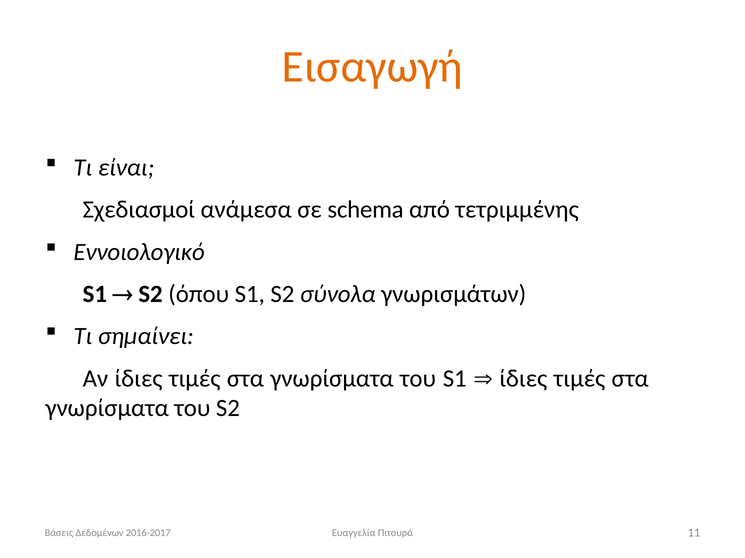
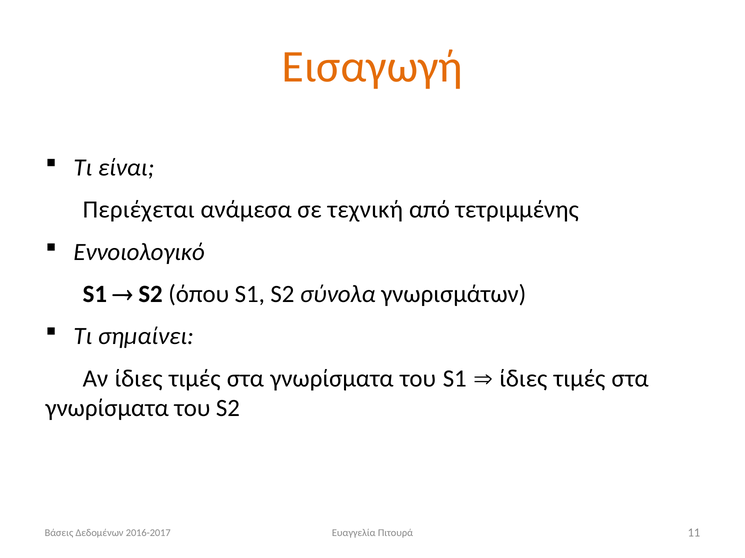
Σχεδιασμοί: Σχεδιασμοί -> Περιέχεται
schema: schema -> τεχνική
